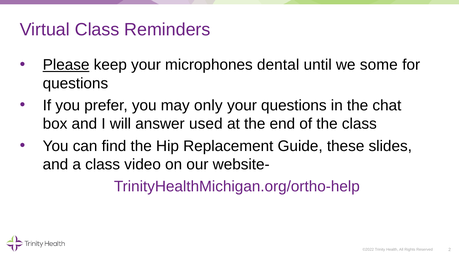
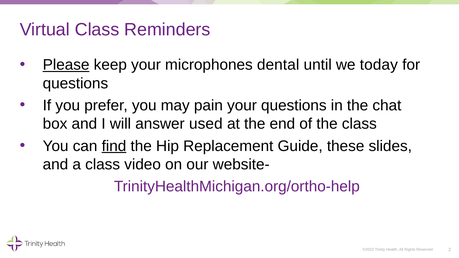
some: some -> today
only: only -> pain
find underline: none -> present
